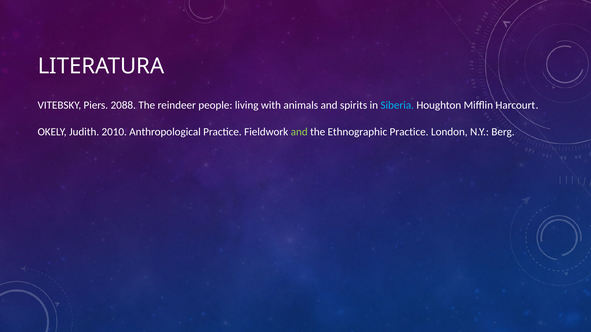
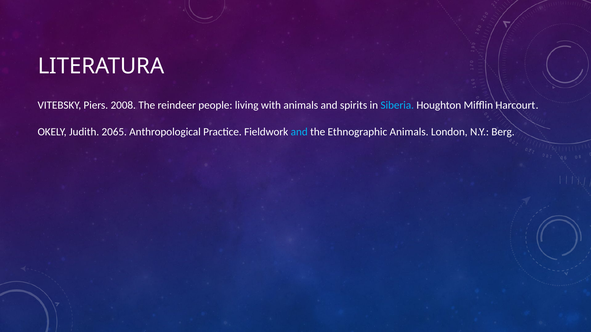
2088: 2088 -> 2008
2010: 2010 -> 2065
and at (299, 132) colour: light green -> light blue
Ethnographic Practice: Practice -> Animals
